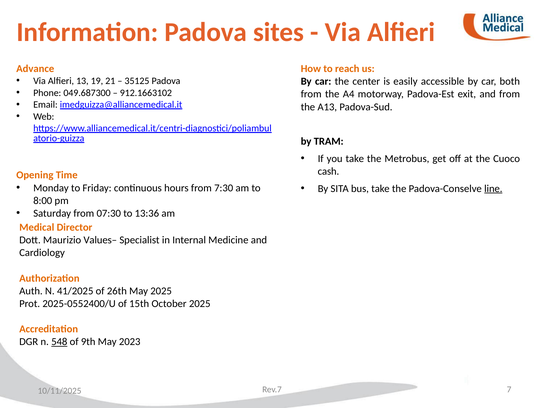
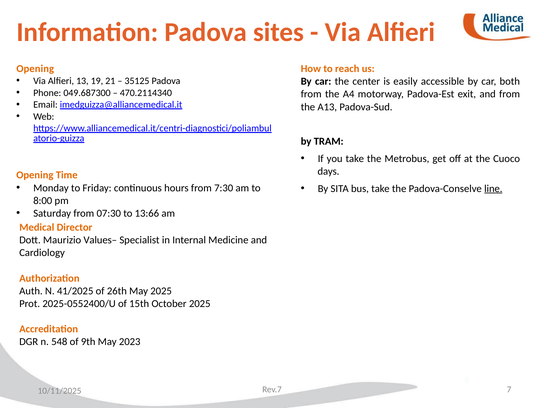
Advance at (35, 69): Advance -> Opening
912.1663102: 912.1663102 -> 470.2114340
cash: cash -> days
13:36: 13:36 -> 13:66
548 underline: present -> none
